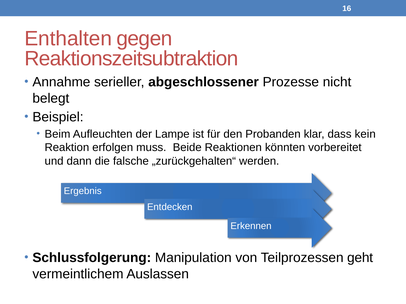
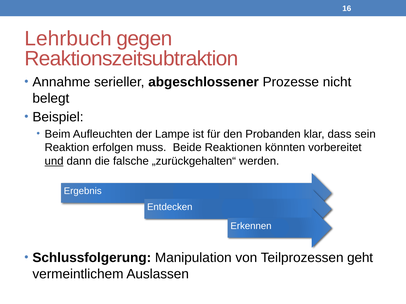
Enthalten: Enthalten -> Lehrbuch
kein: kein -> sein
und underline: none -> present
